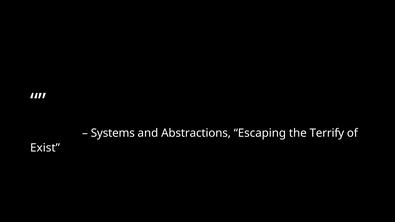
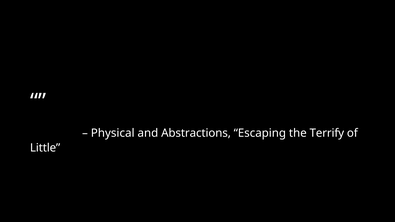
Systems: Systems -> Physical
Exist: Exist -> Little
